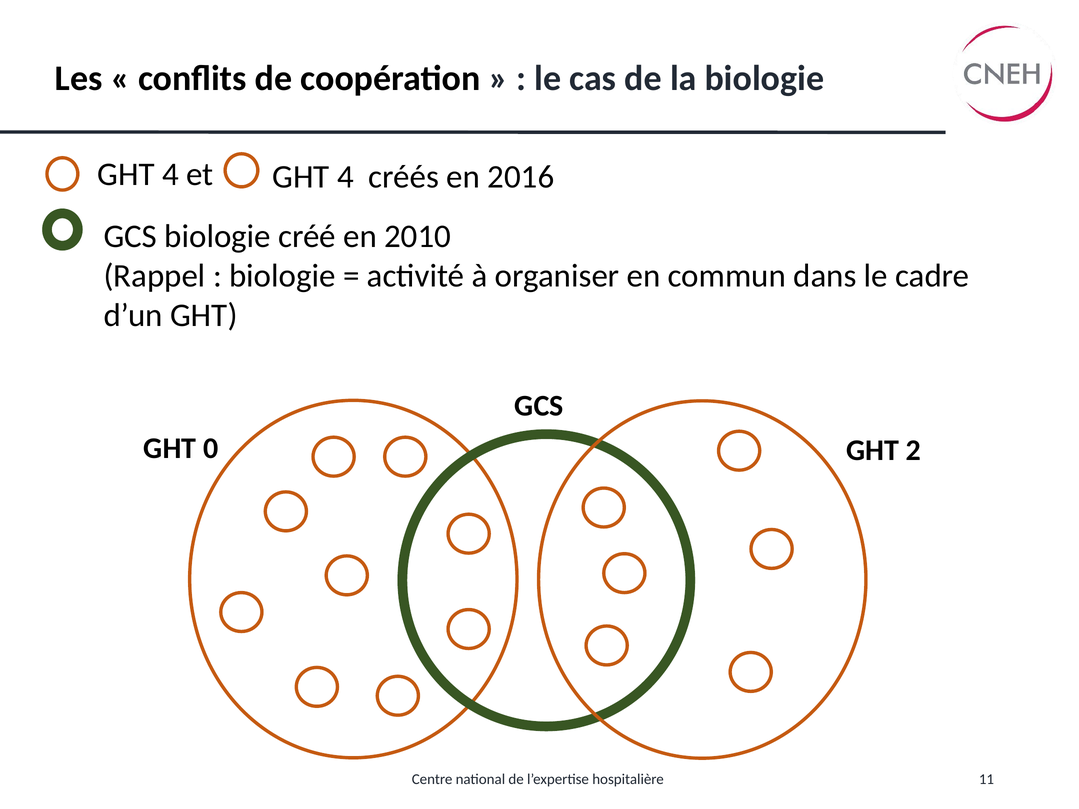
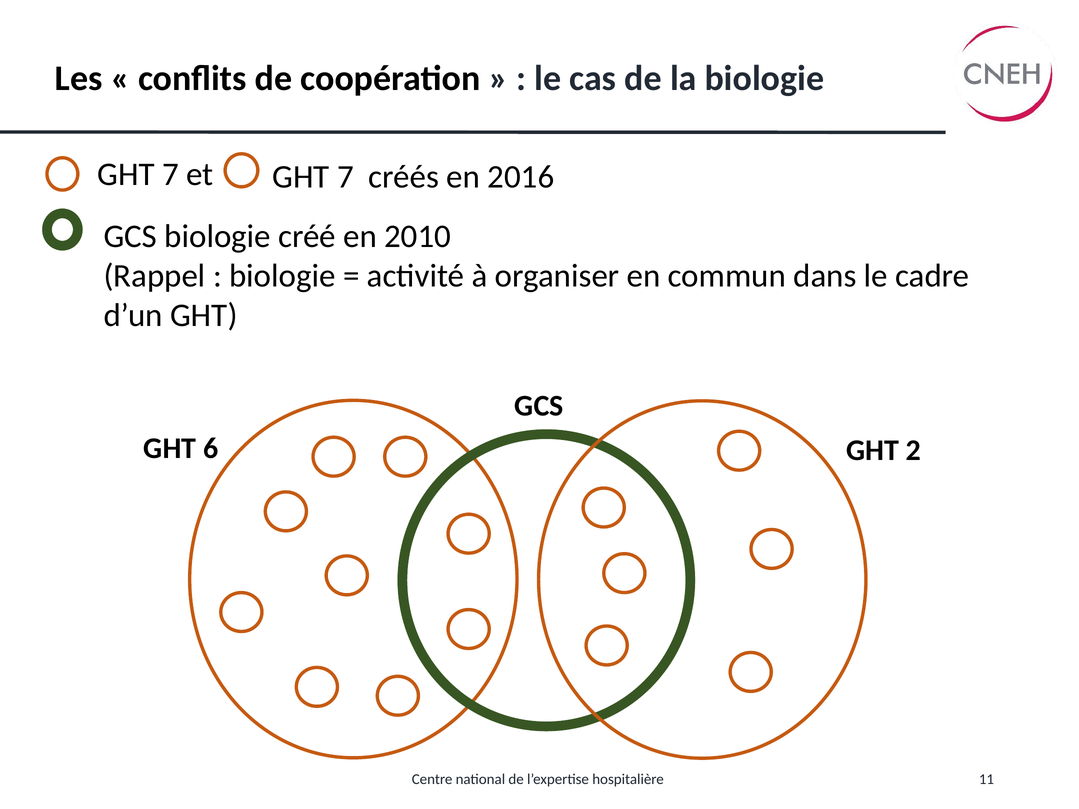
4 at (170, 174): 4 -> 7
4 at (345, 177): 4 -> 7
0: 0 -> 6
